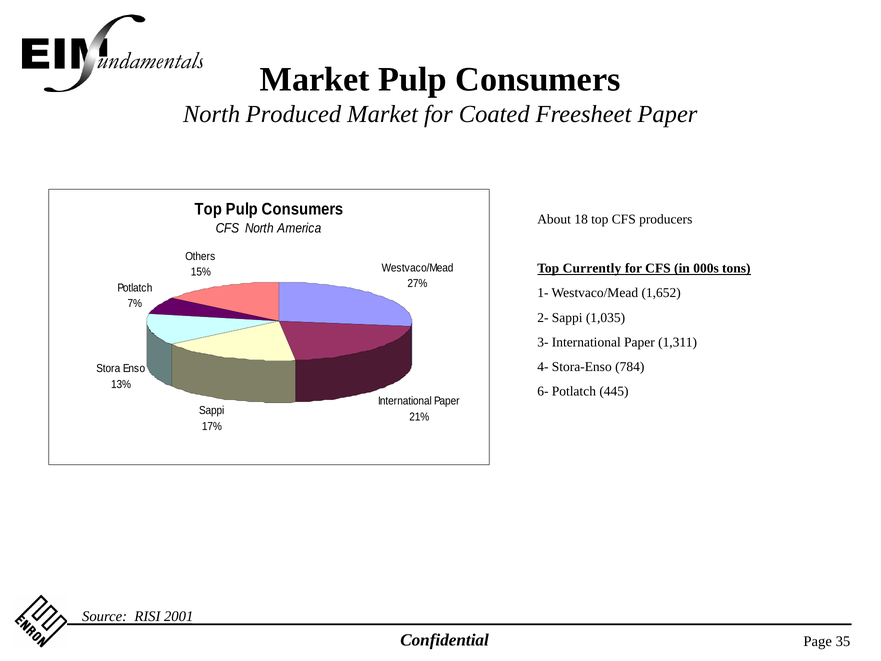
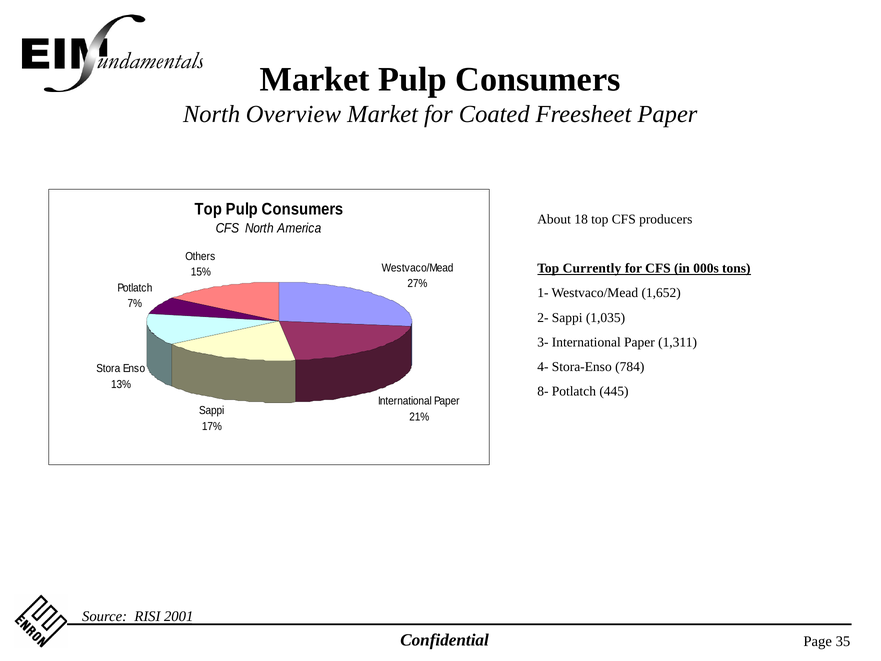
Produced: Produced -> Overview
6-: 6- -> 8-
